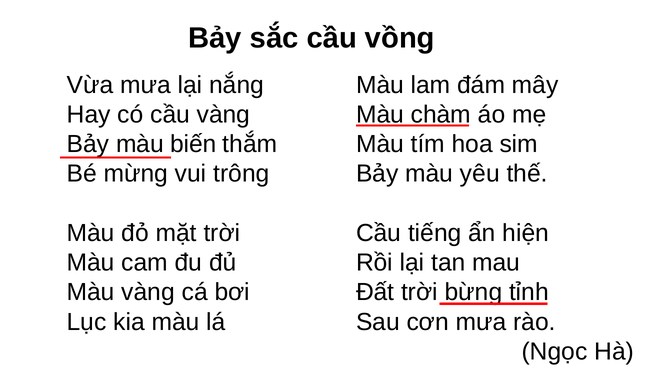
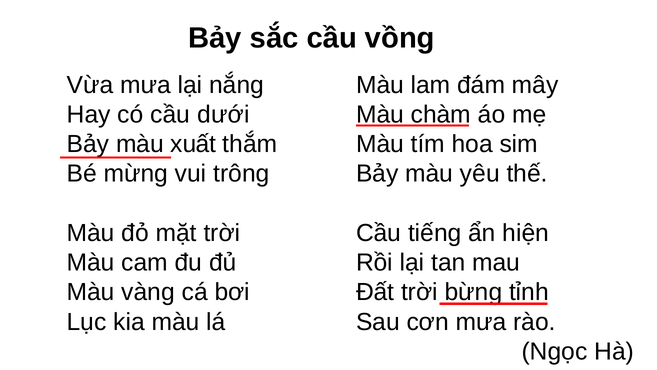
cầu vàng: vàng -> dưới
biến: biến -> xuất
